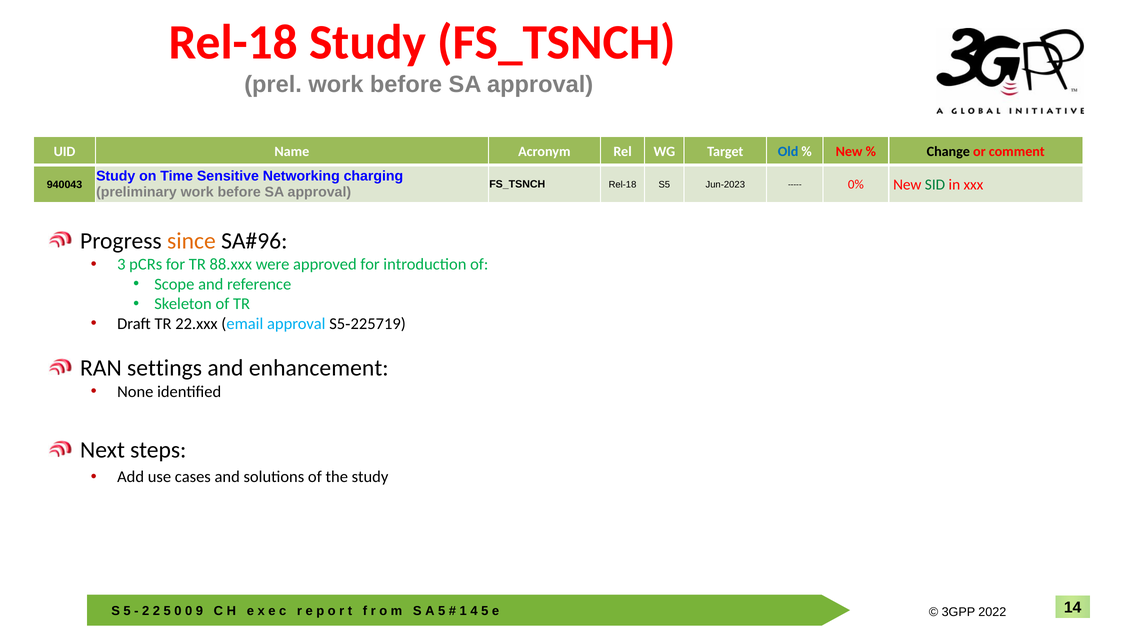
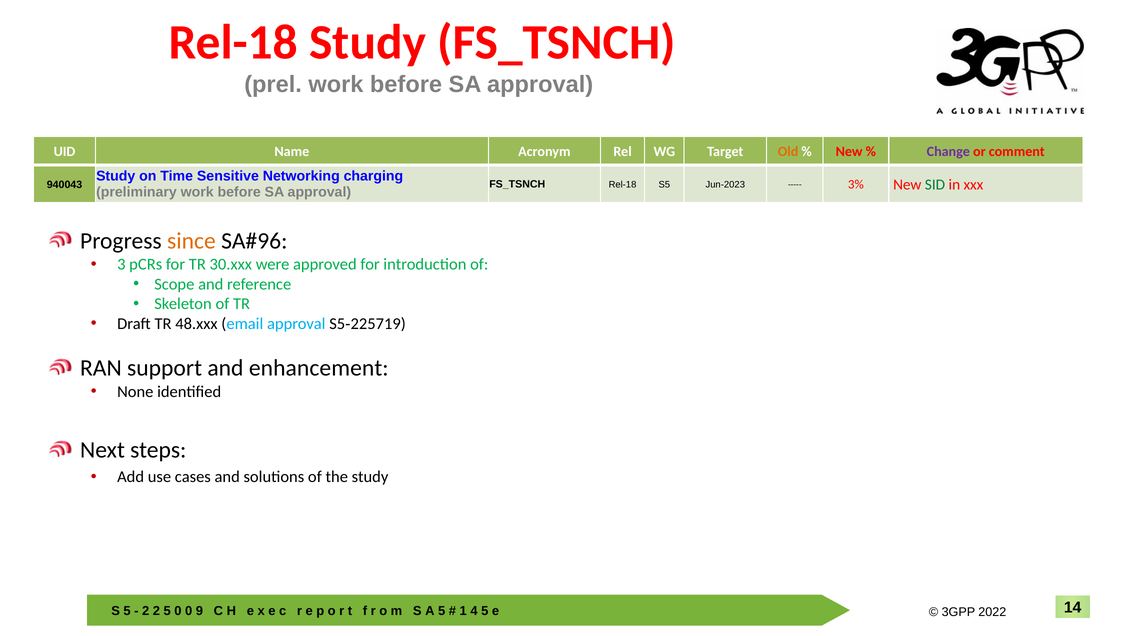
Old colour: blue -> orange
Change colour: black -> purple
0%: 0% -> 3%
88.xxx: 88.xxx -> 30.xxx
22.xxx: 22.xxx -> 48.xxx
settings: settings -> support
